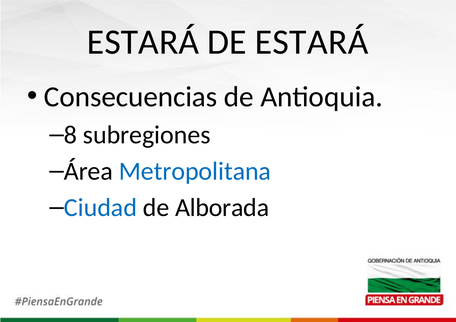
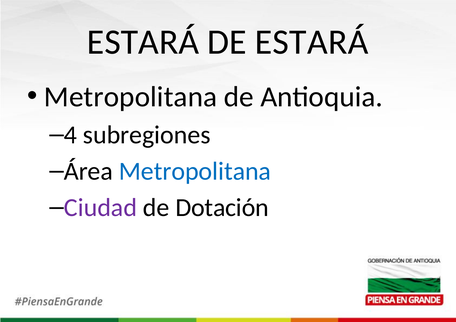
Consecuencias at (131, 97): Consecuencias -> Metropolitana
8: 8 -> 4
Ciudad colour: blue -> purple
Alborada: Alborada -> Dotación
